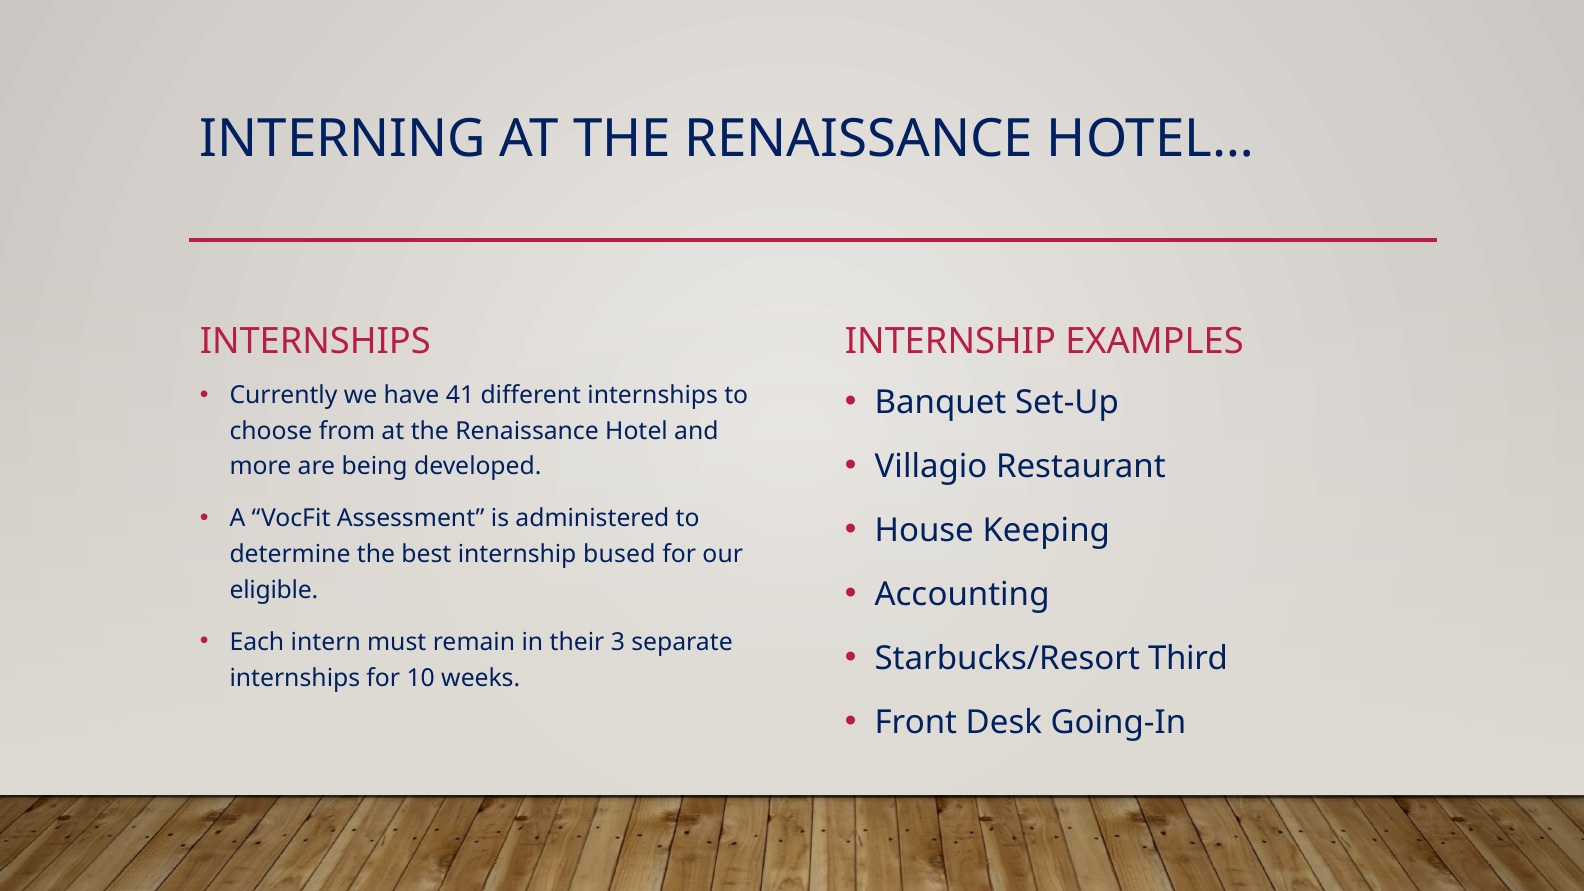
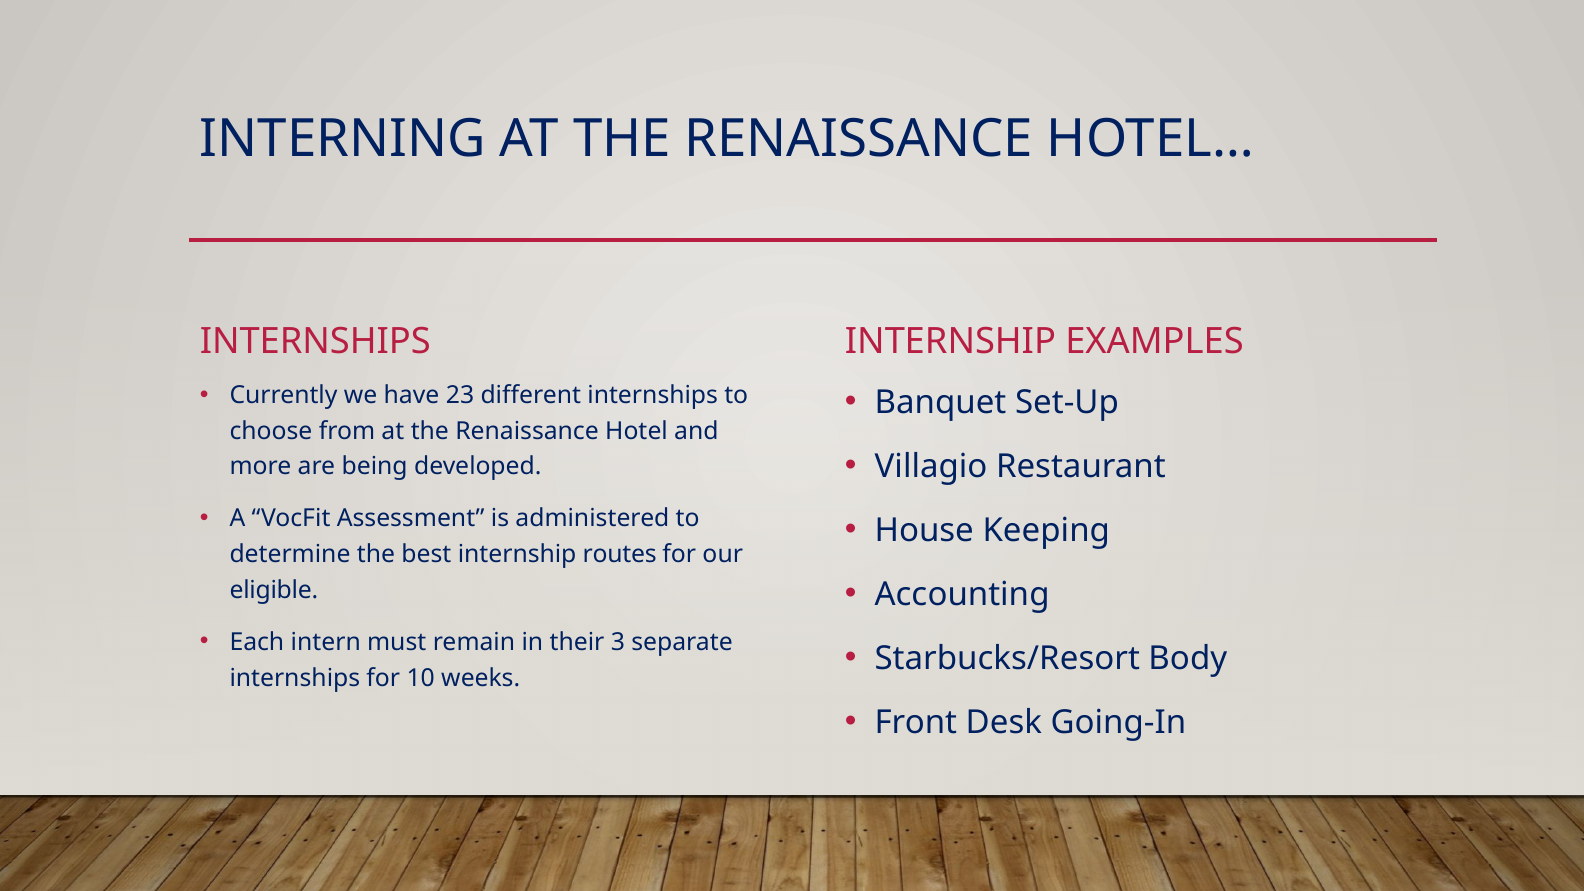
41: 41 -> 23
bused: bused -> routes
Third: Third -> Body
